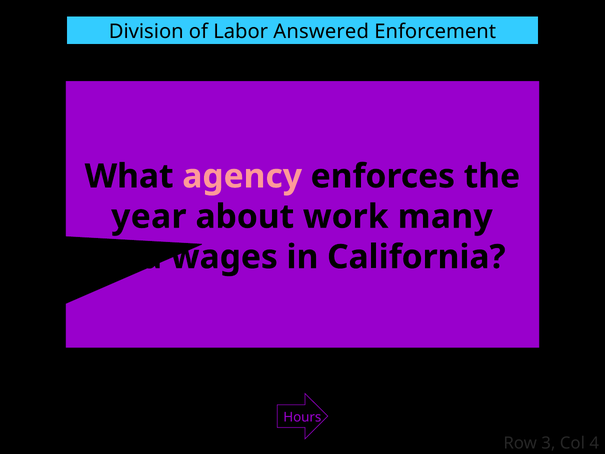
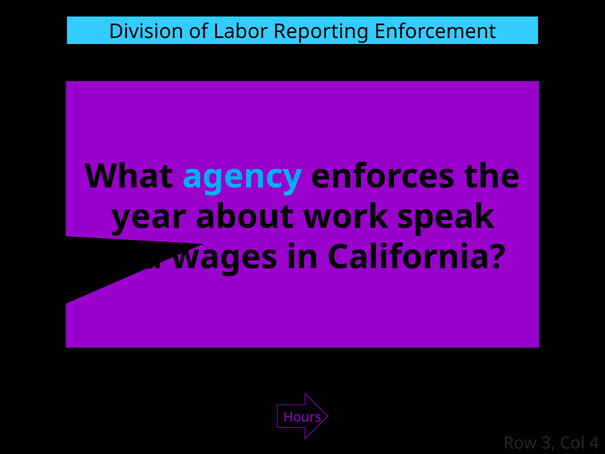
Answered: Answered -> Reporting
agency colour: pink -> light blue
many: many -> speak
